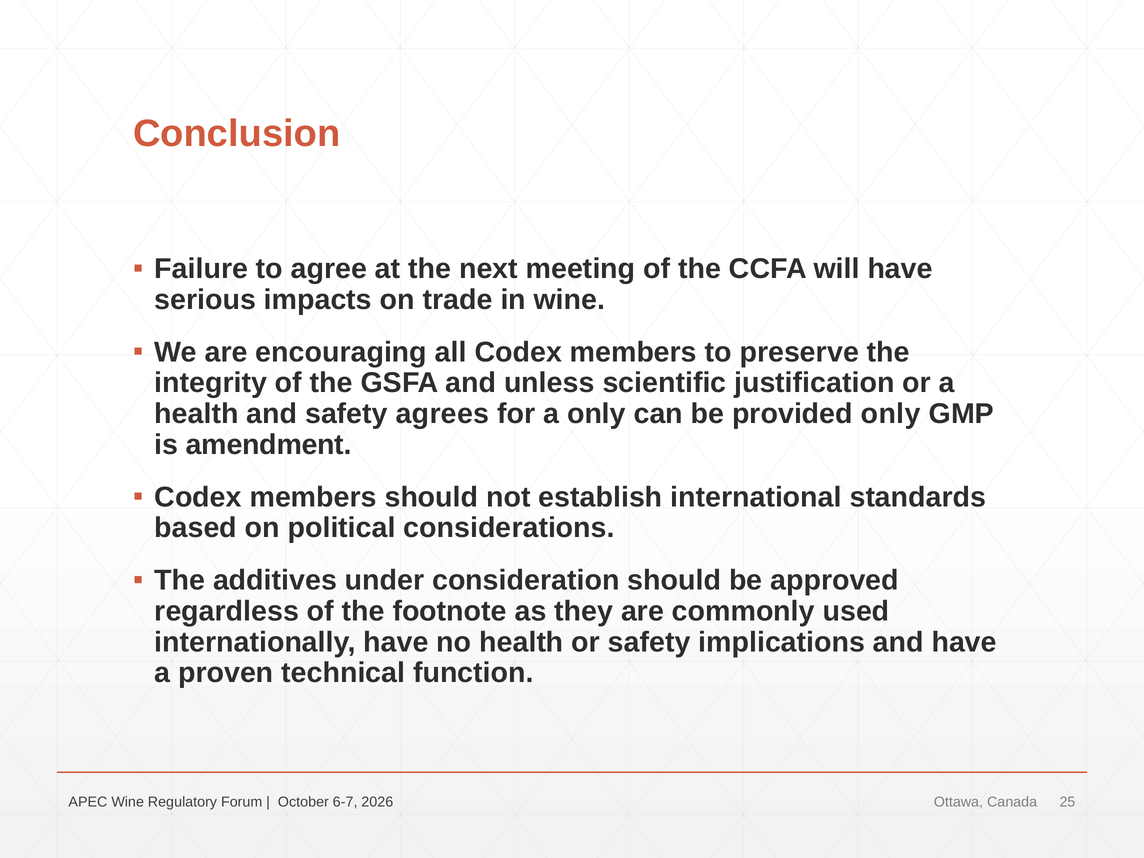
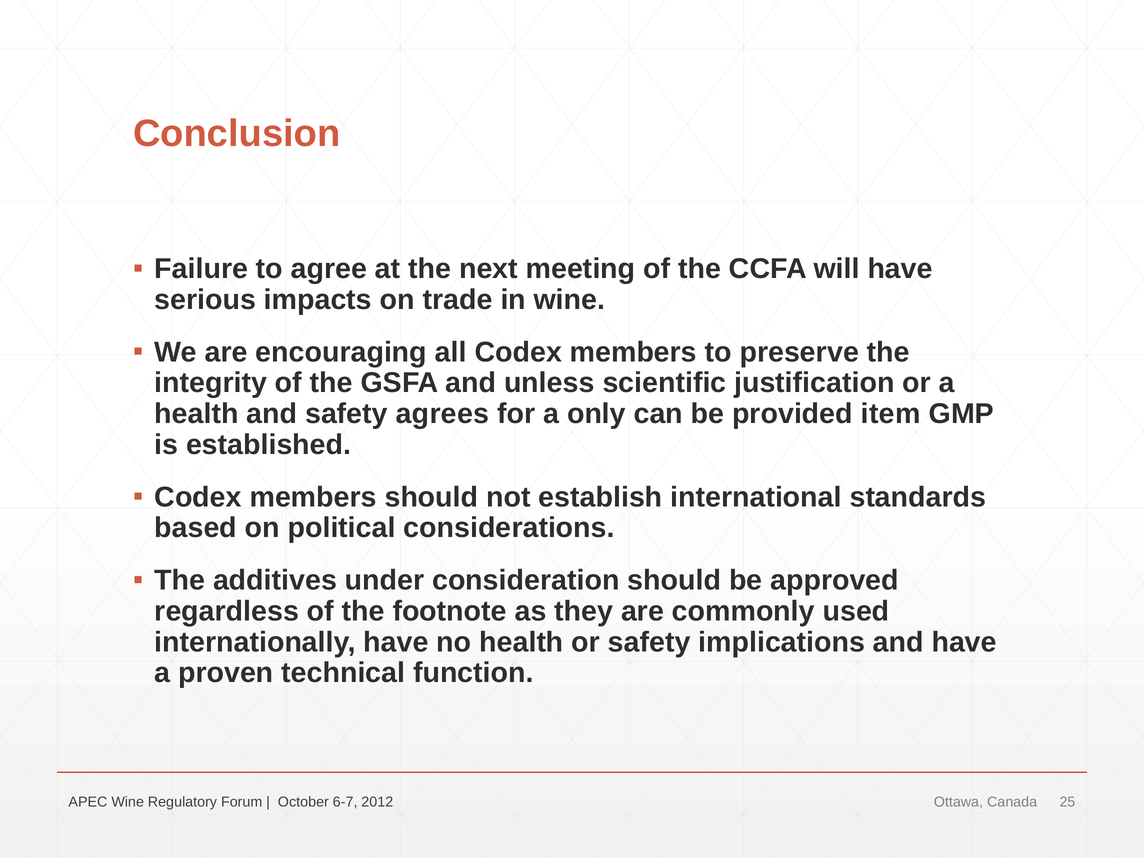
provided only: only -> item
amendment: amendment -> established
2026: 2026 -> 2012
